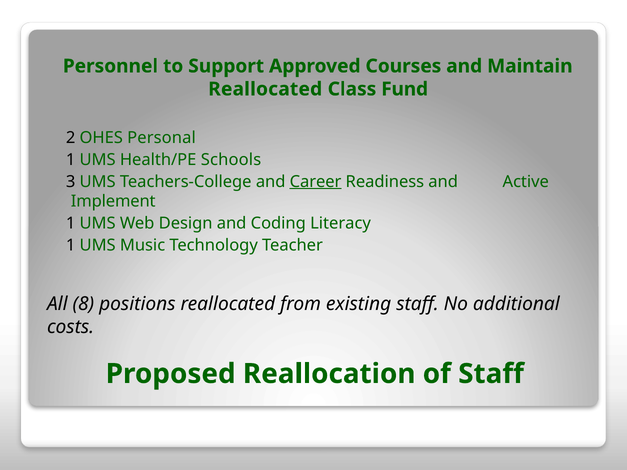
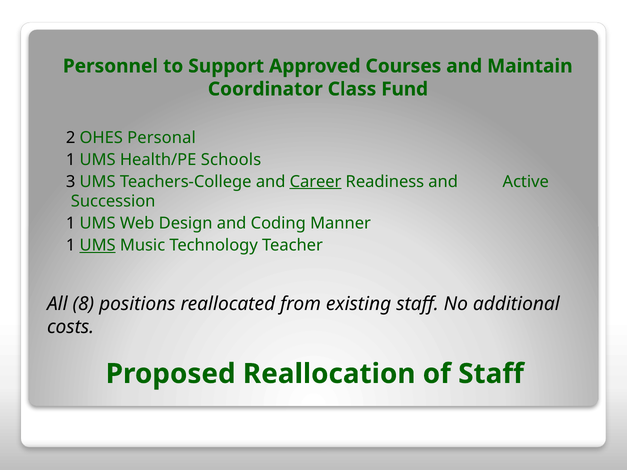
Reallocated at (265, 89): Reallocated -> Coordinator
Implement: Implement -> Succession
Literacy: Literacy -> Manner
UMS at (98, 246) underline: none -> present
